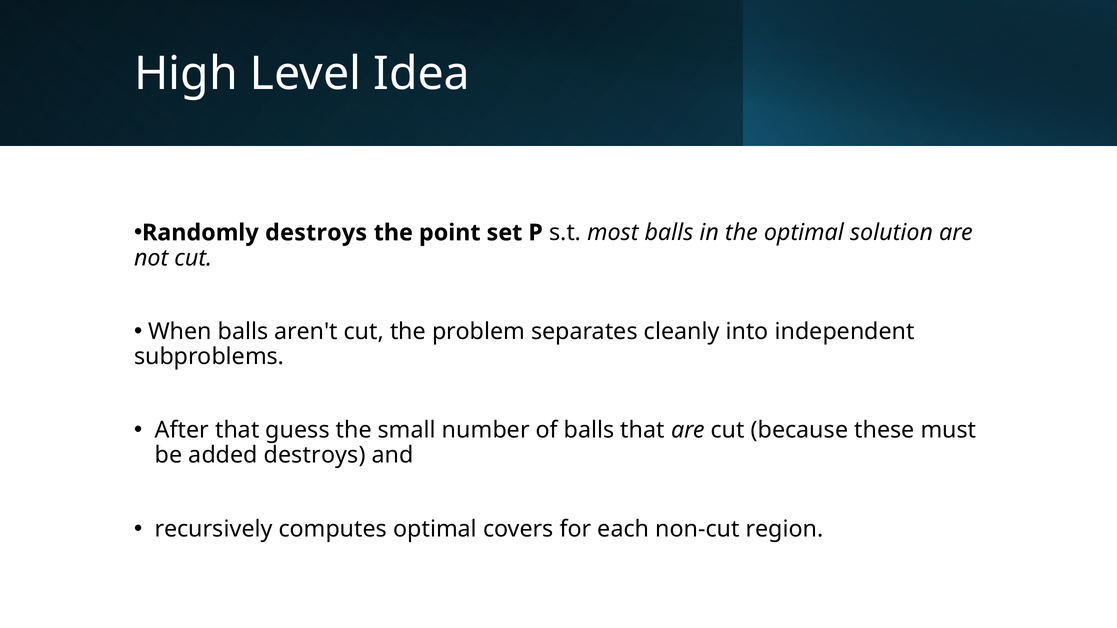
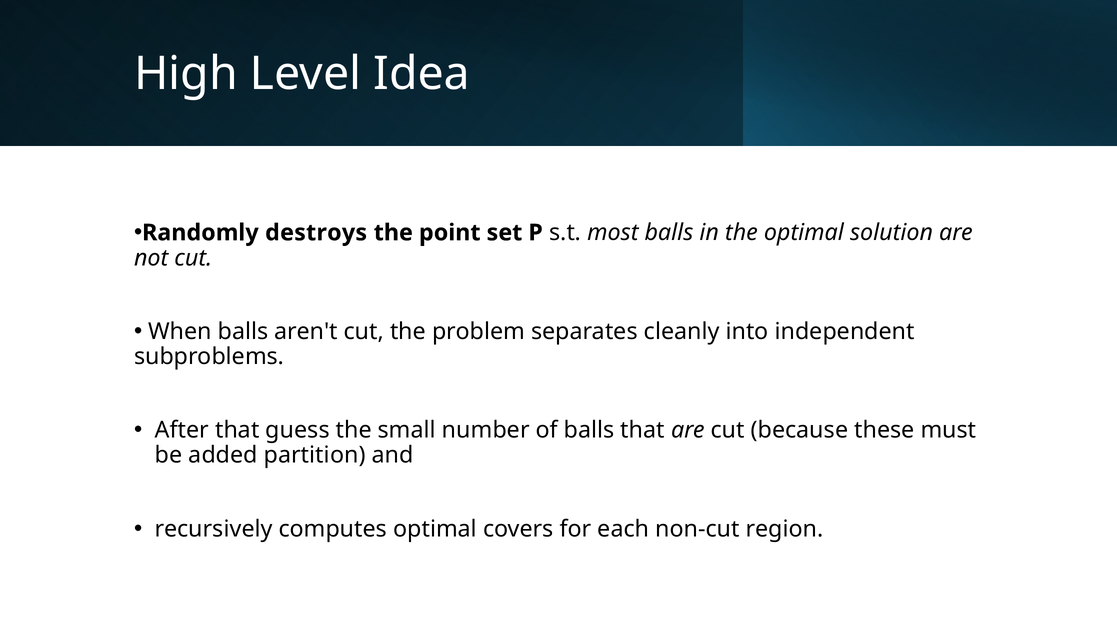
added destroys: destroys -> partition
